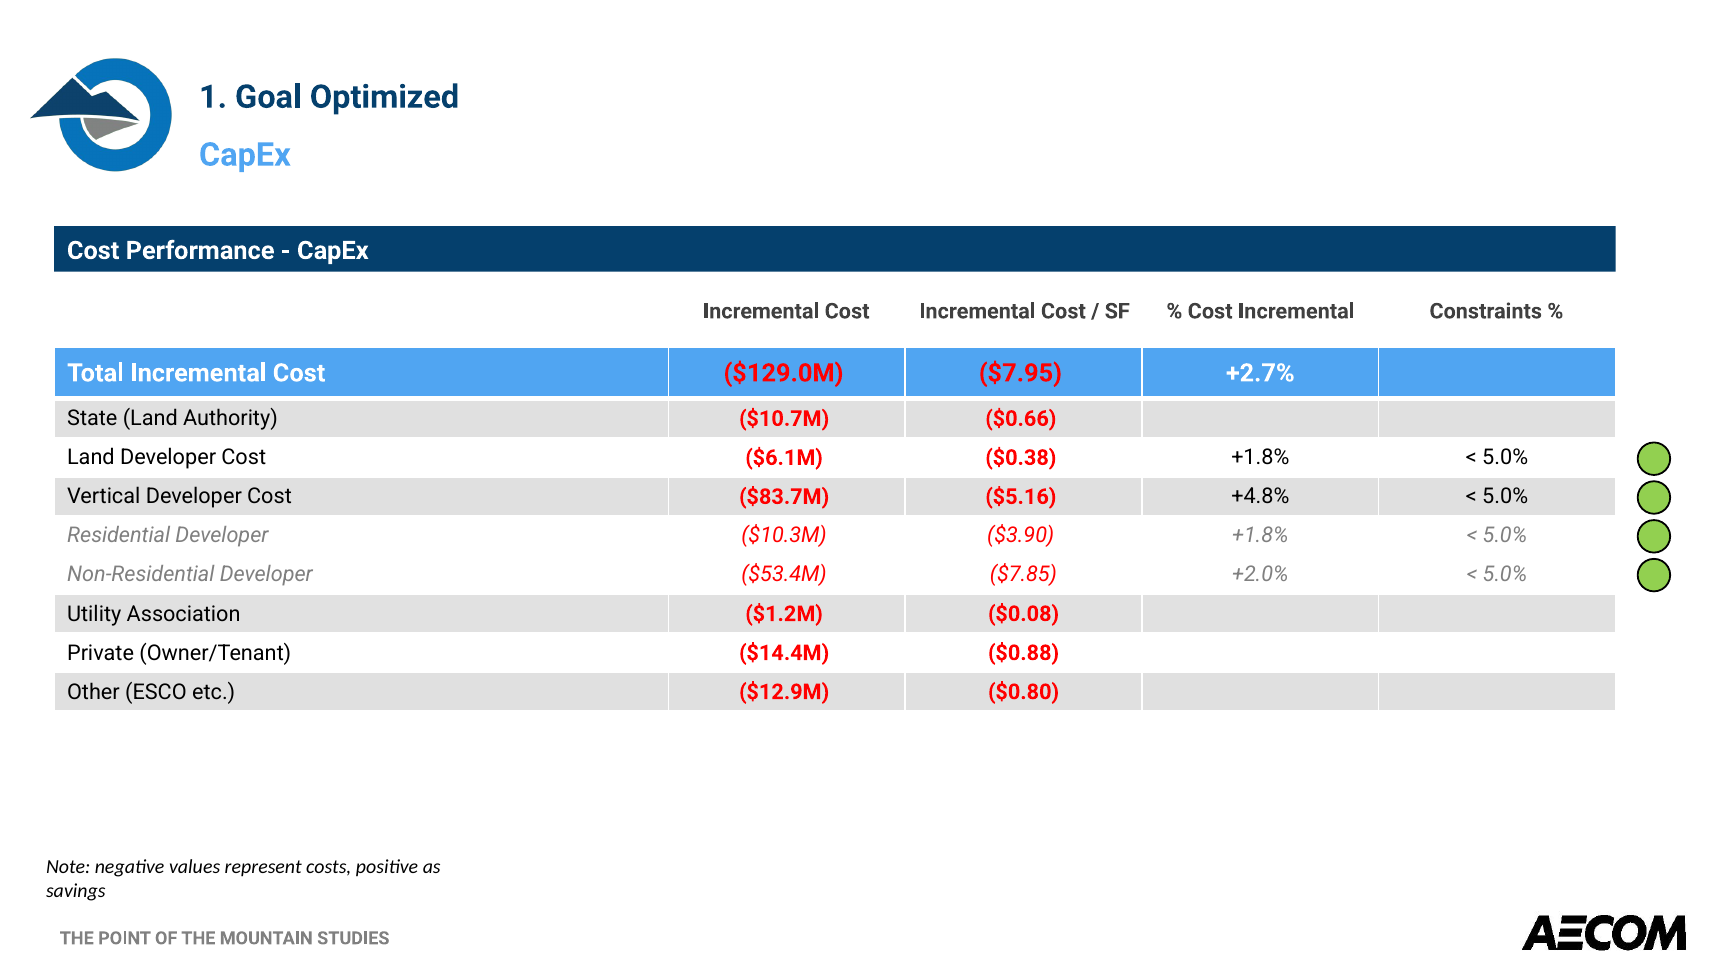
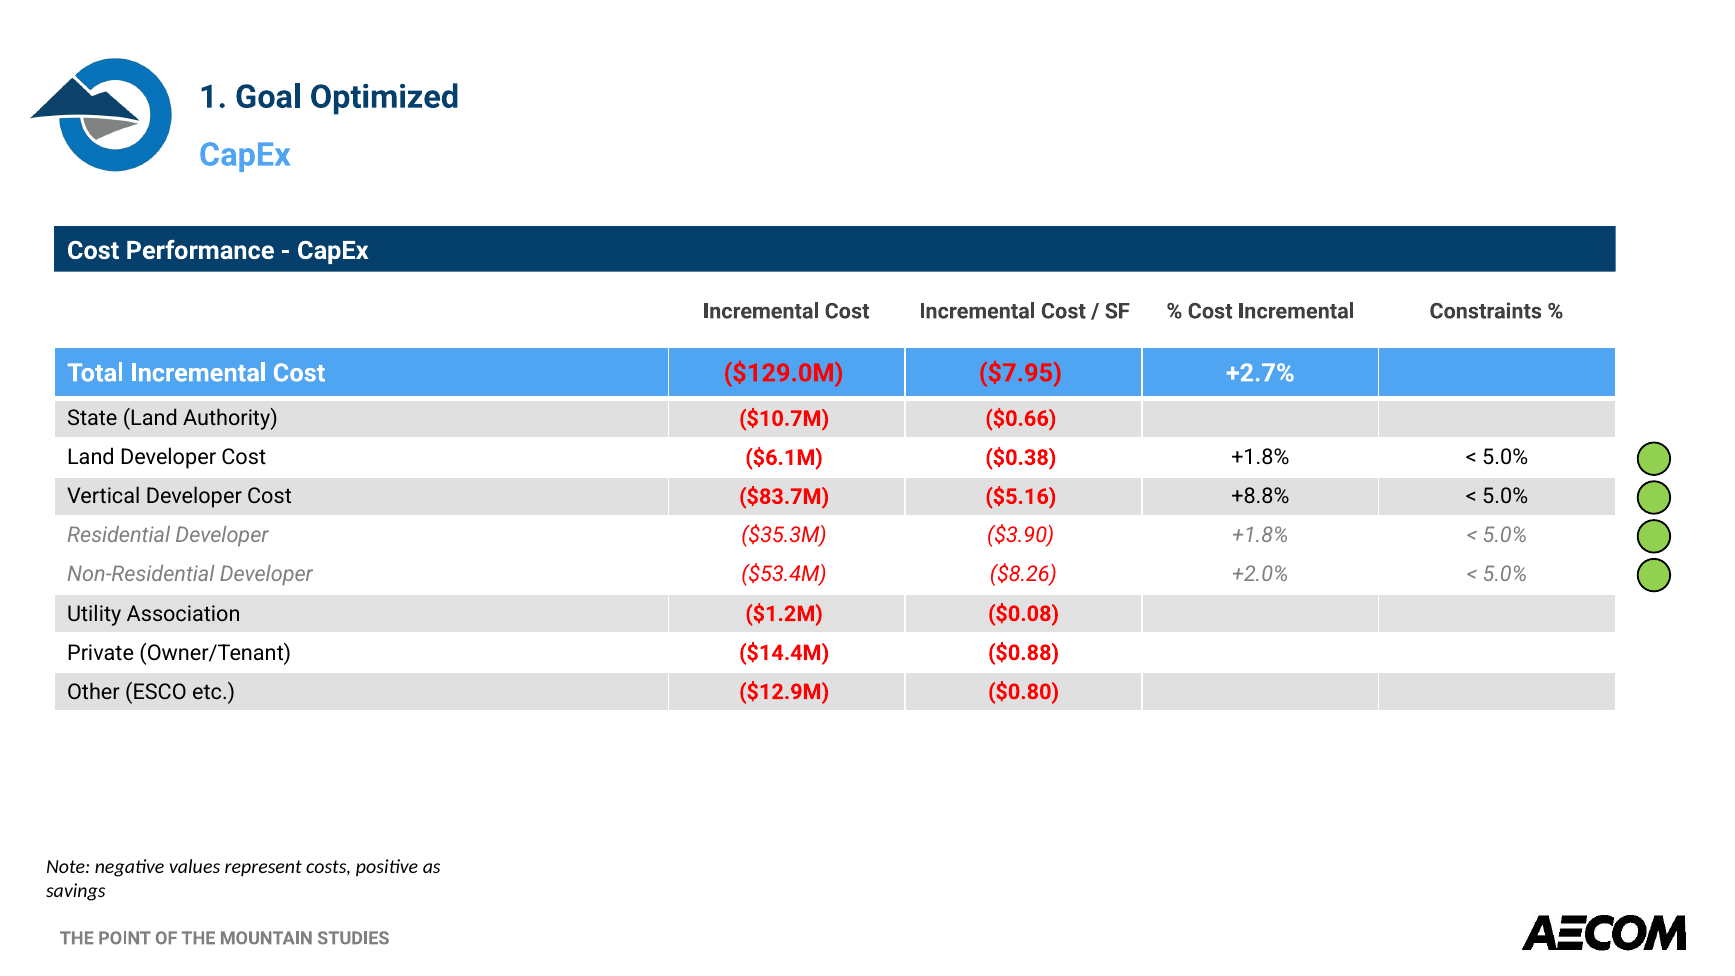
+4.8%: +4.8% -> +8.8%
$10.3M: $10.3M -> $35.3M
$7.85: $7.85 -> $8.26
